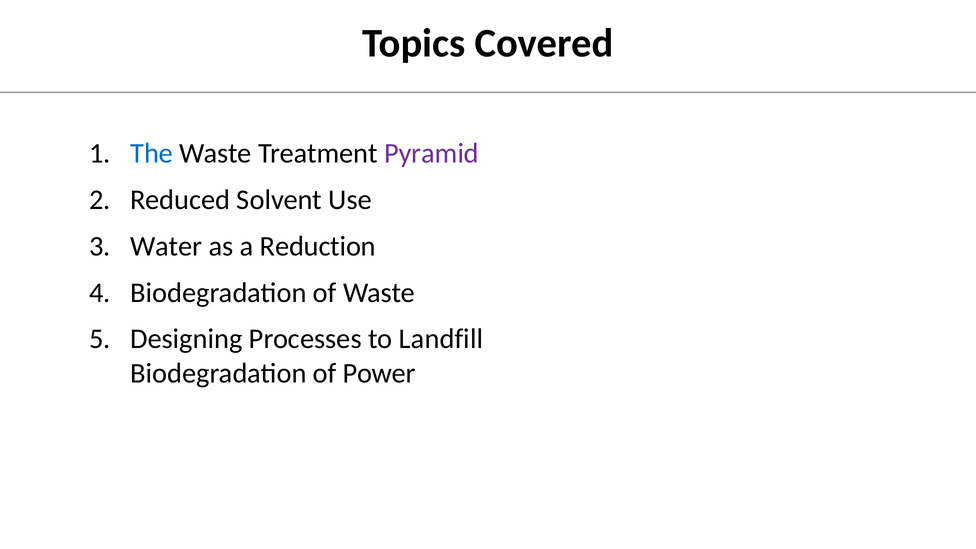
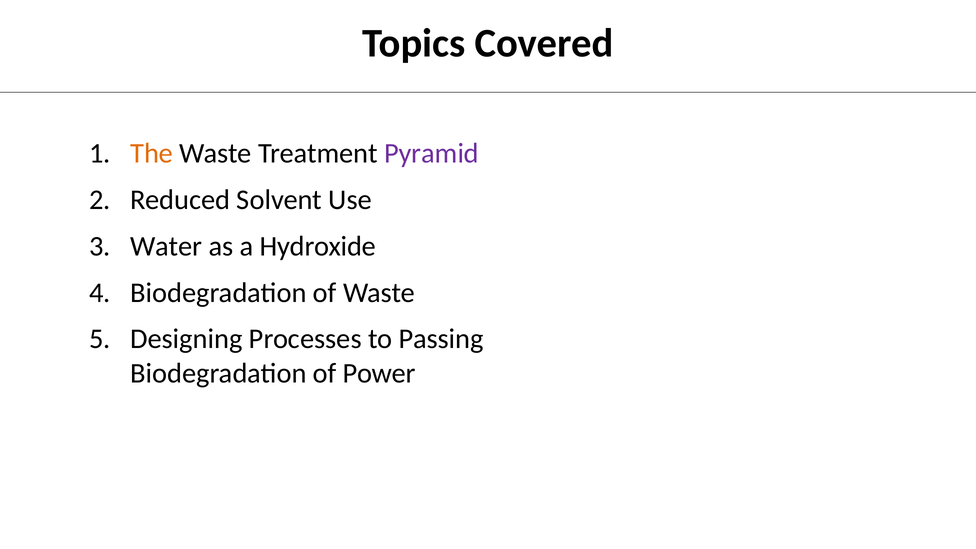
The colour: blue -> orange
Reduction: Reduction -> Hydroxide
Landfill: Landfill -> Passing
